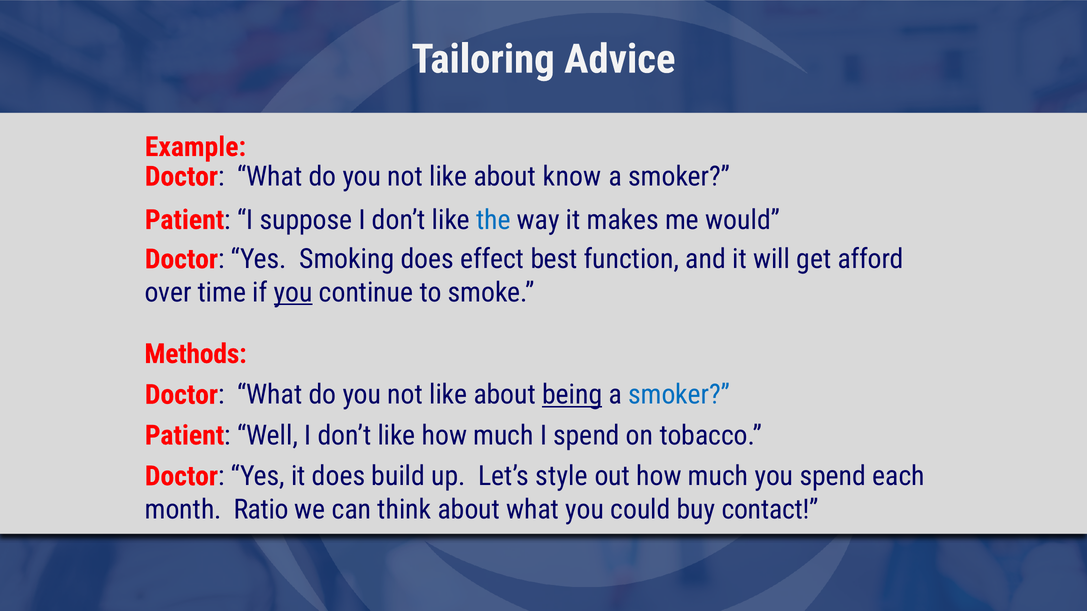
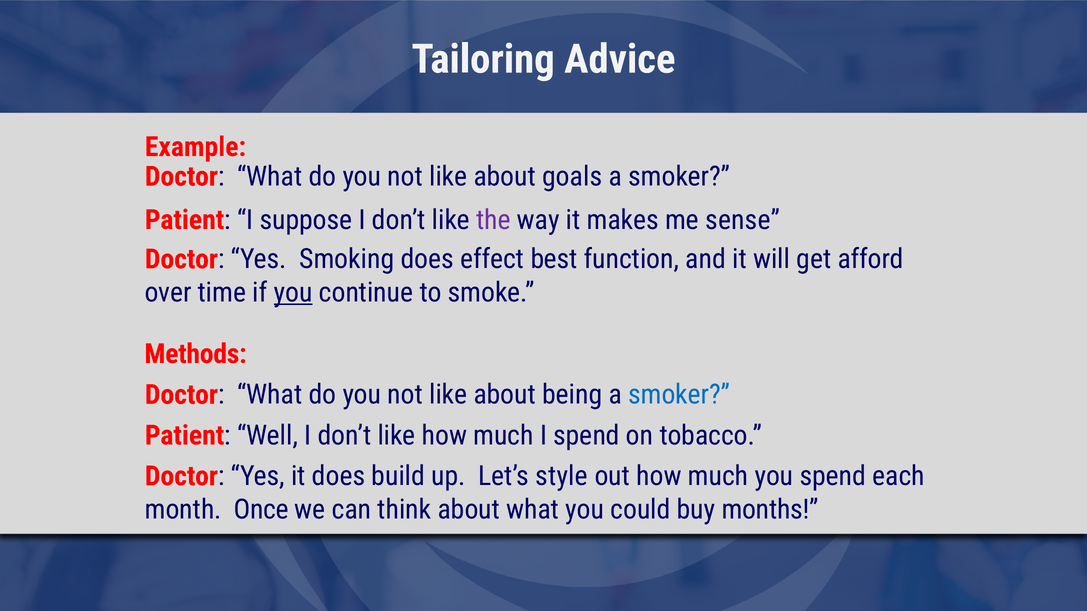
know: know -> goals
the colour: blue -> purple
would: would -> sense
being underline: present -> none
Ratio: Ratio -> Once
contact: contact -> months
